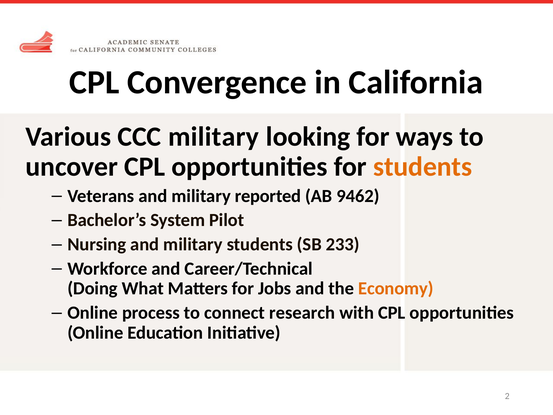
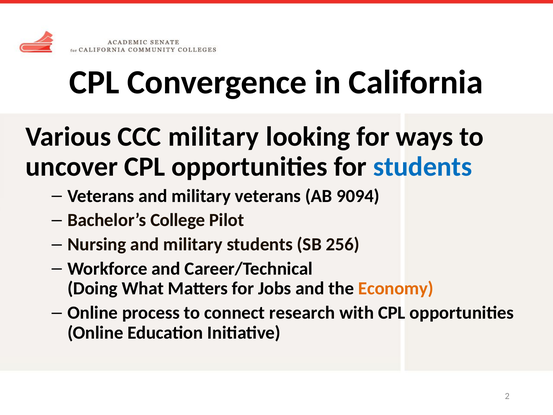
students at (423, 167) colour: orange -> blue
military reported: reported -> veterans
9462: 9462 -> 9094
System: System -> College
233: 233 -> 256
